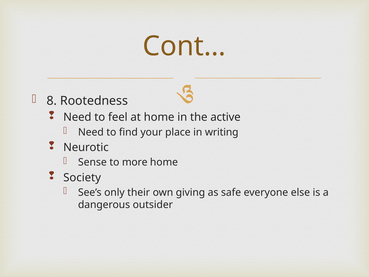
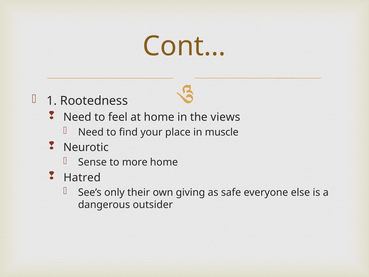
8: 8 -> 1
active: active -> views
writing: writing -> muscle
Society: Society -> Hatred
